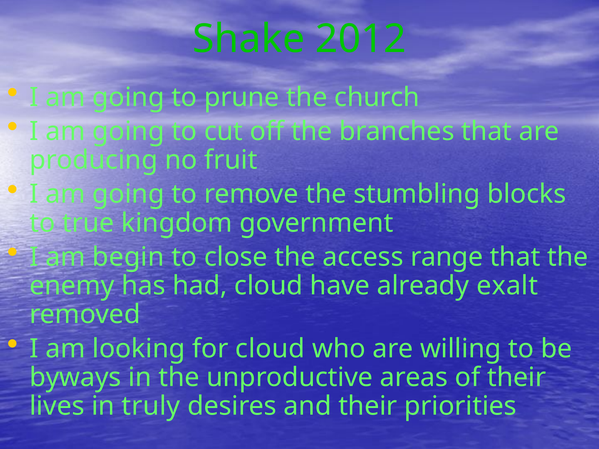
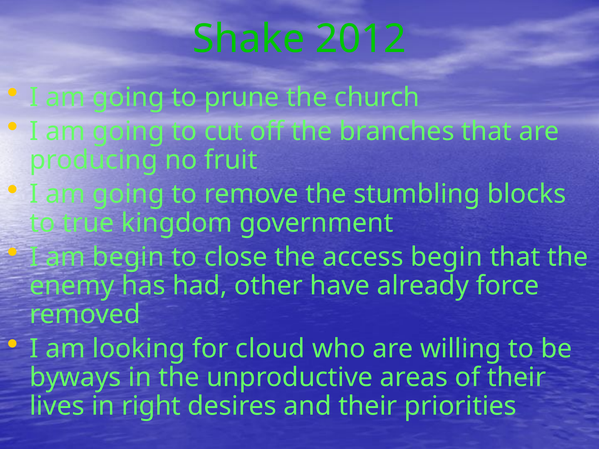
access range: range -> begin
had cloud: cloud -> other
exalt: exalt -> force
truly: truly -> right
